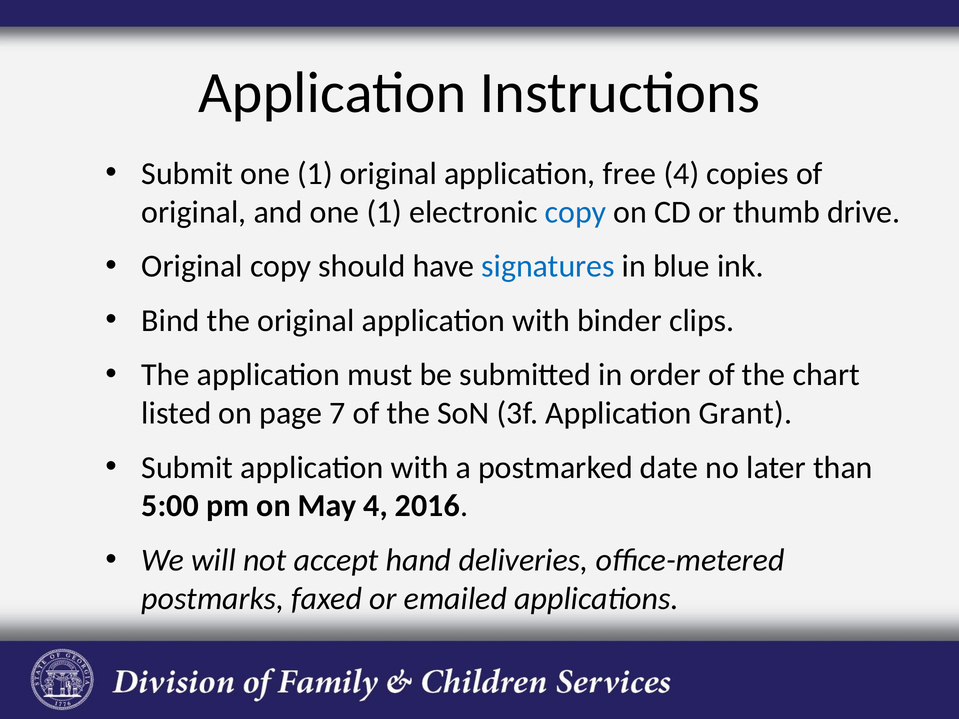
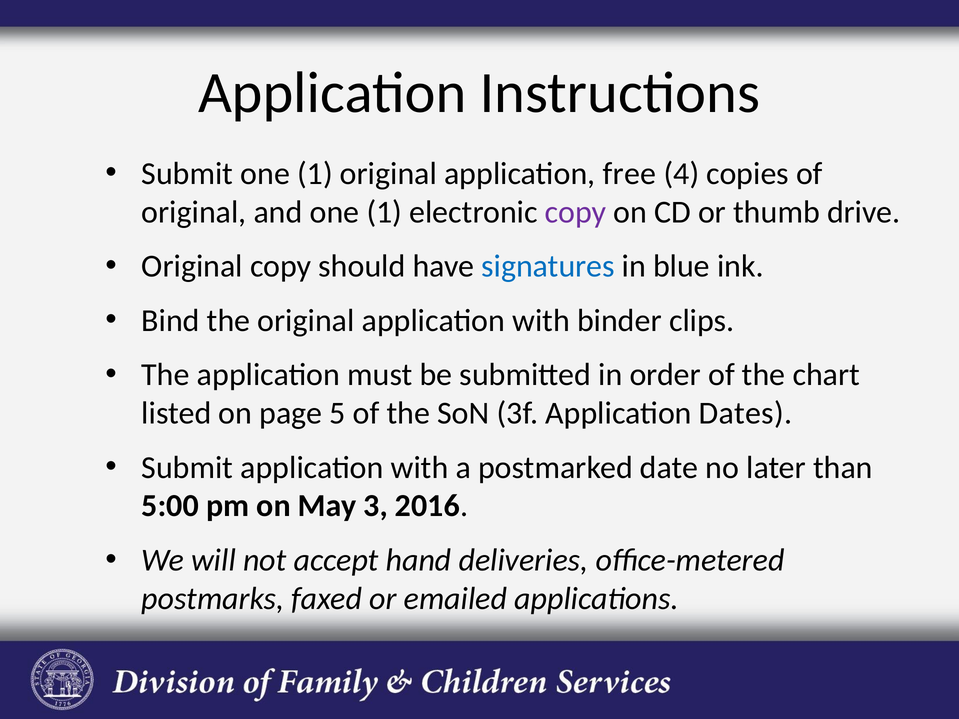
copy at (576, 212) colour: blue -> purple
7: 7 -> 5
Grant: Grant -> Dates
May 4: 4 -> 3
